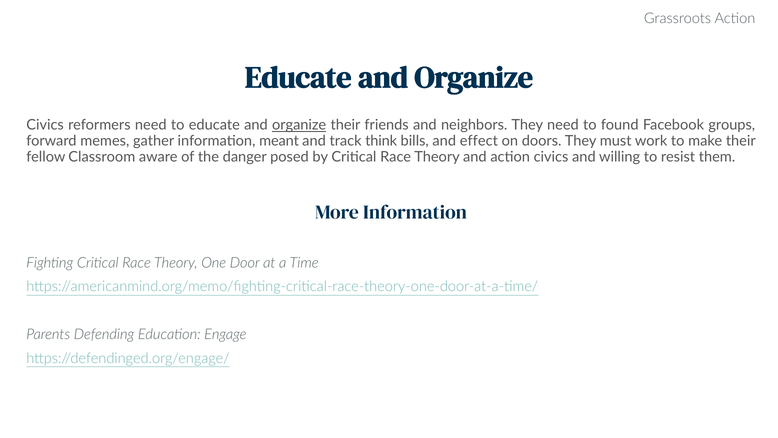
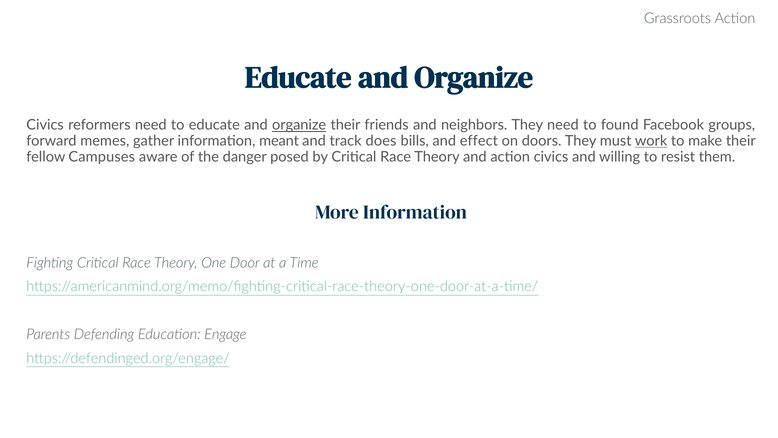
think: think -> does
work underline: none -> present
Classroom: Classroom -> Campuses
